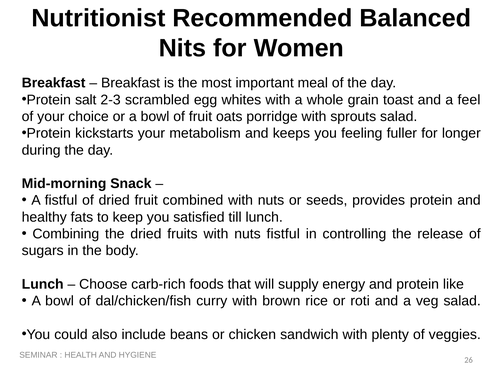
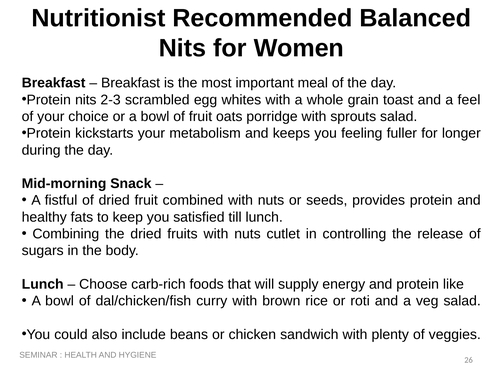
Protein salt: salt -> nits
nuts fistful: fistful -> cutlet
